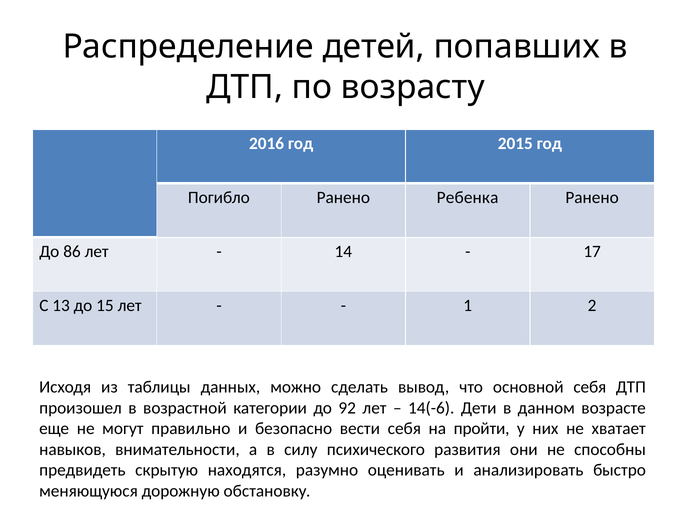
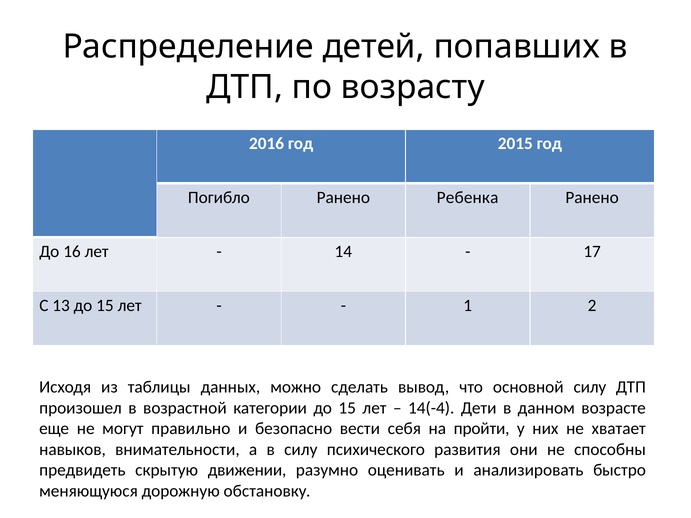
86: 86 -> 16
основной себя: себя -> силу
категории до 92: 92 -> 15
14(-6: 14(-6 -> 14(-4
находятся: находятся -> движении
